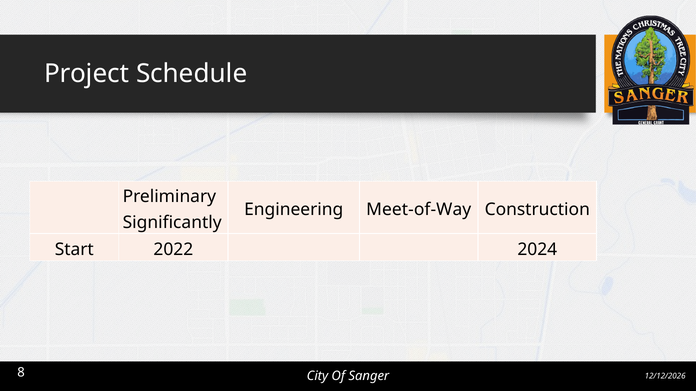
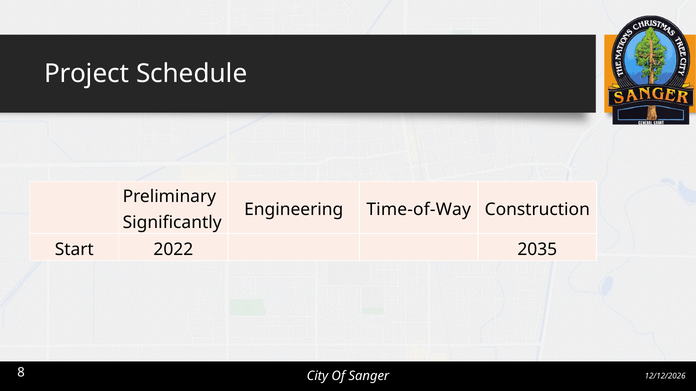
Meet-of-Way: Meet-of-Way -> Time-of-Way
2024: 2024 -> 2035
